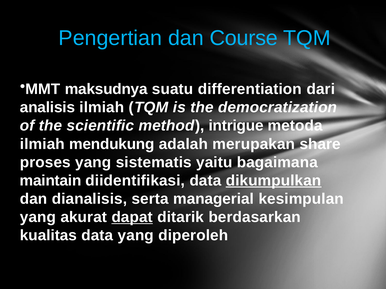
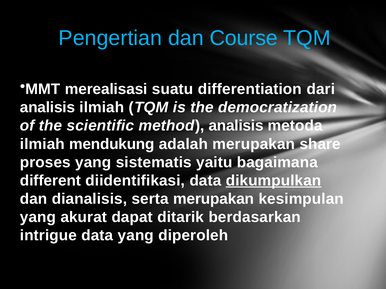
maksudnya: maksudnya -> merealisasi
method intrigue: intrigue -> analisis
maintain: maintain -> different
serta managerial: managerial -> merupakan
dapat underline: present -> none
kualitas: kualitas -> intrigue
